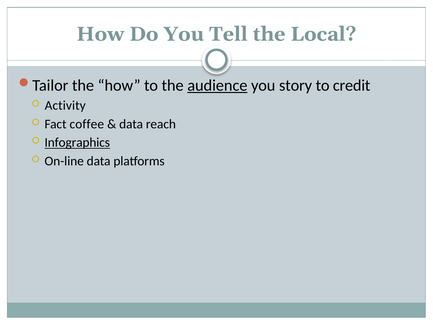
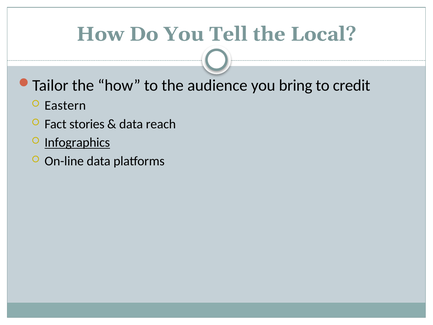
audience underline: present -> none
story: story -> bring
Activity: Activity -> Eastern
coffee: coffee -> stories
